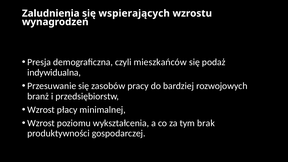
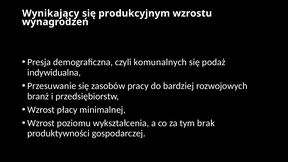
Zaludnienia: Zaludnienia -> Wynikający
wspierających: wspierających -> produkcyjnym
mieszkańców: mieszkańców -> komunalnych
